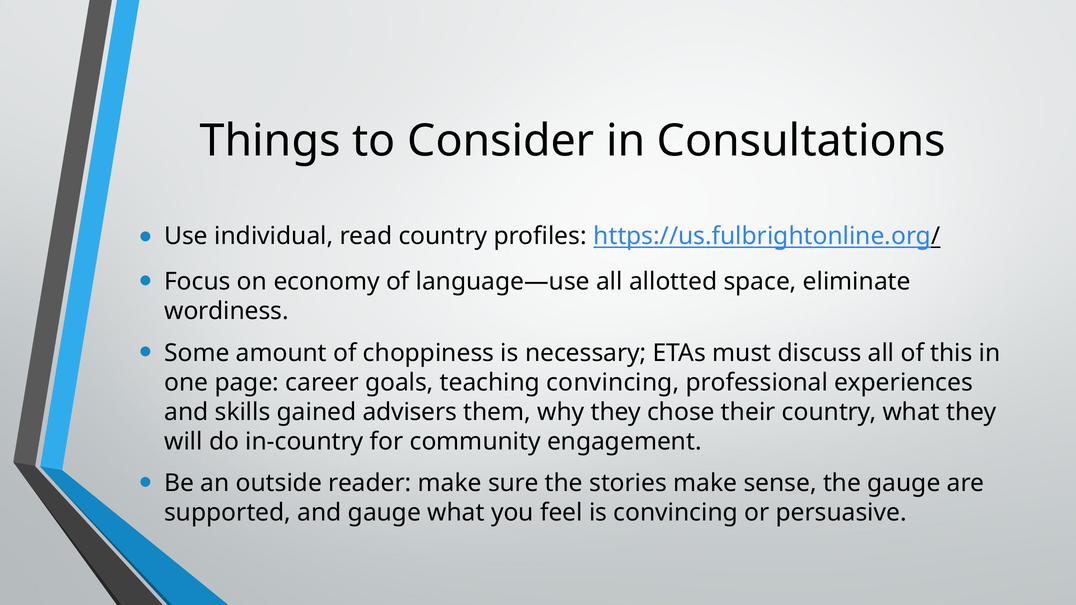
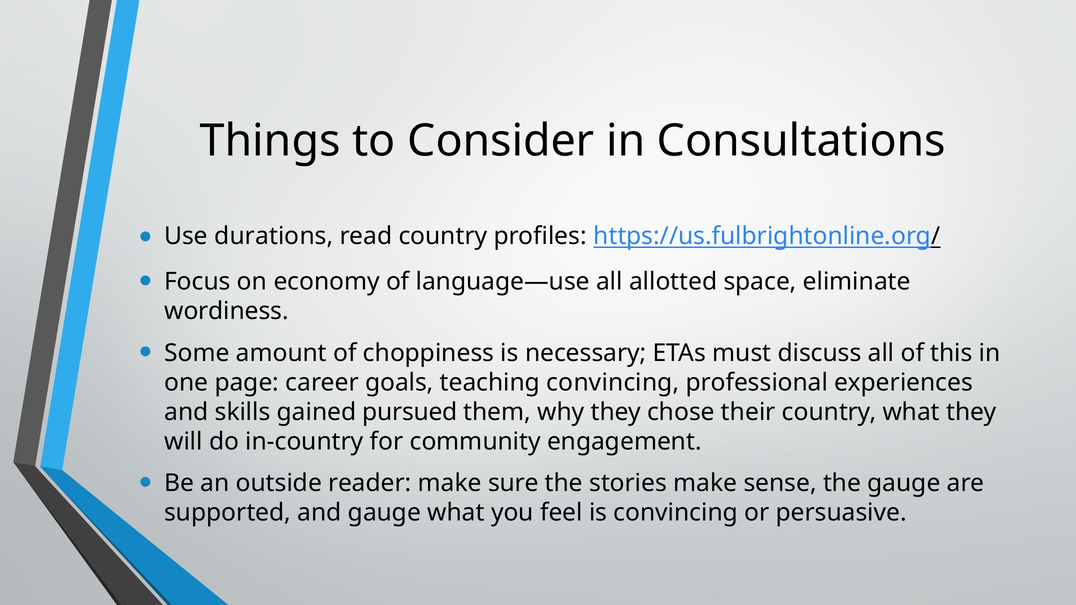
individual: individual -> durations
advisers: advisers -> pursued
